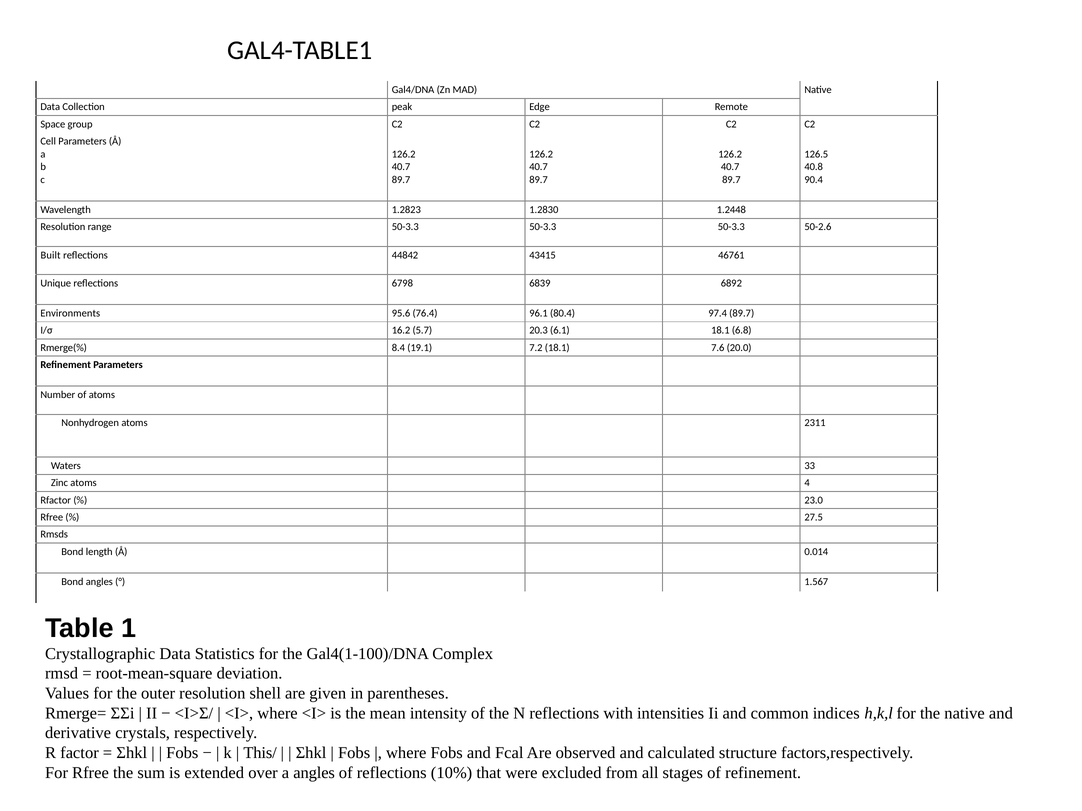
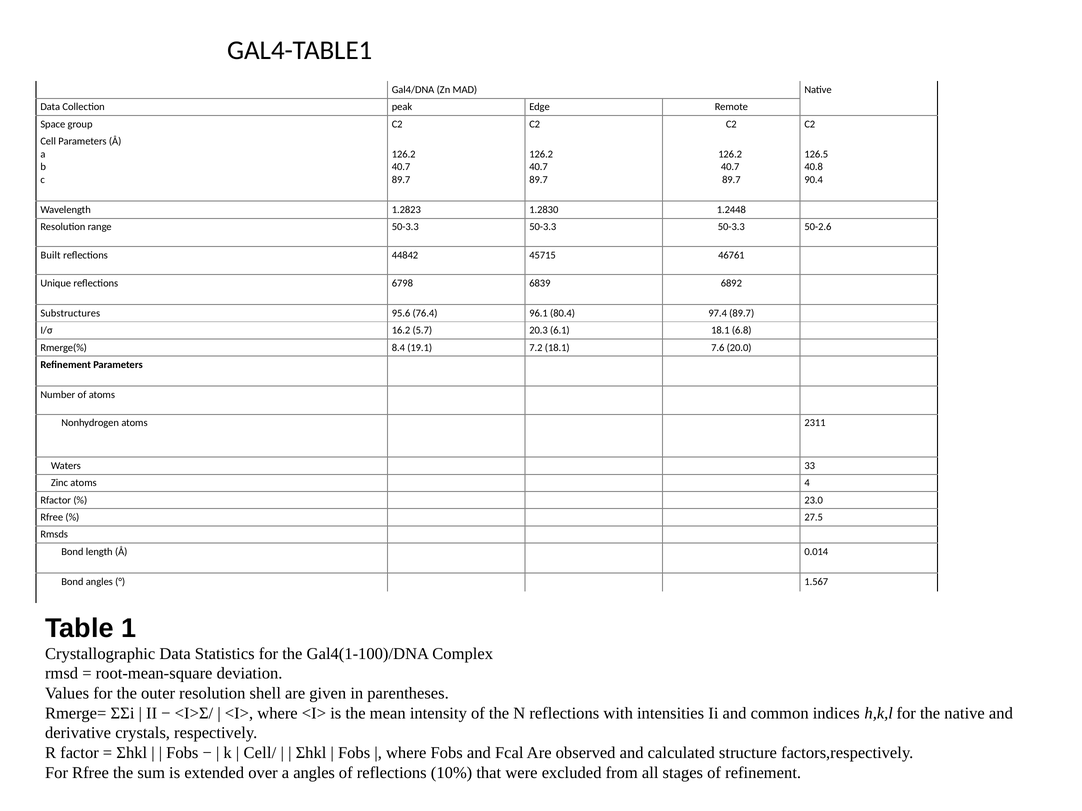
43415: 43415 -> 45715
Environments: Environments -> Substructures
This/: This/ -> Cell/
